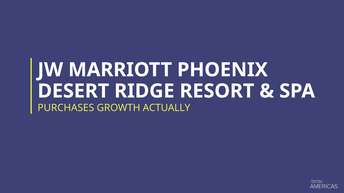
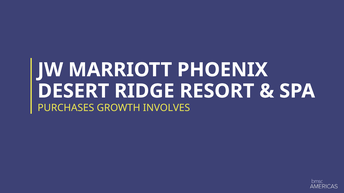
ACTUALLY: ACTUALLY -> INVOLVES
